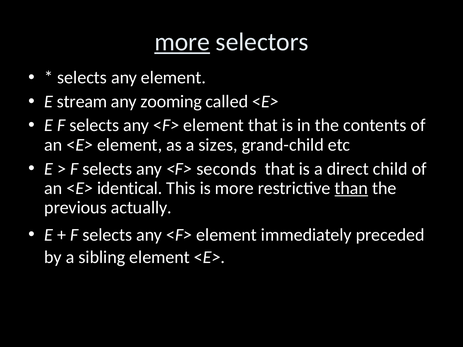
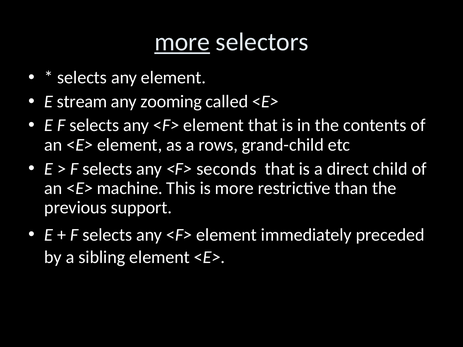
sizes: sizes -> rows
identical: identical -> machine
than underline: present -> none
actually: actually -> support
